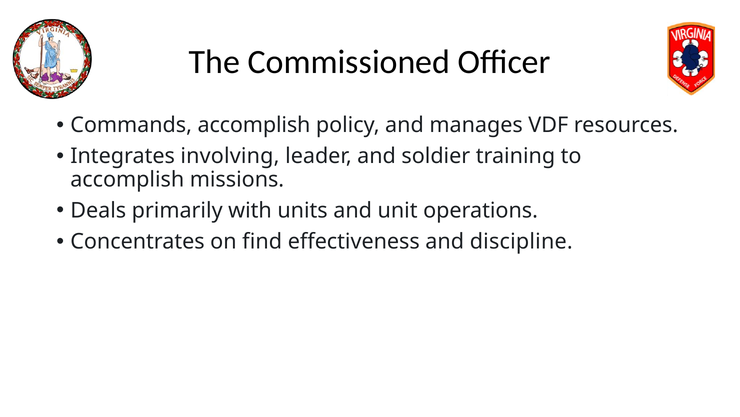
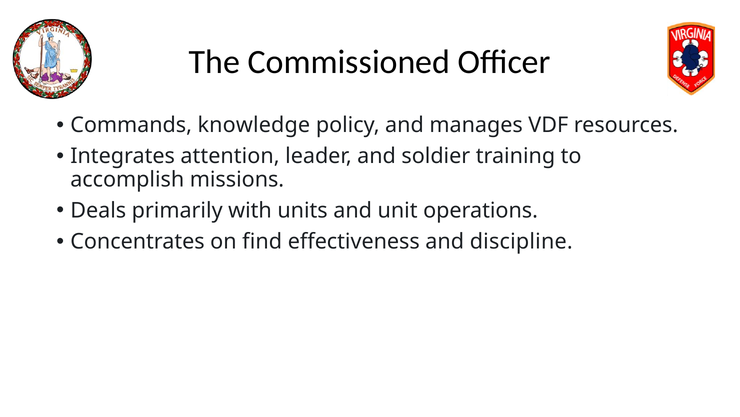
Commands accomplish: accomplish -> knowledge
involving: involving -> attention
